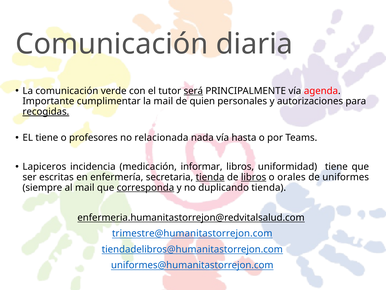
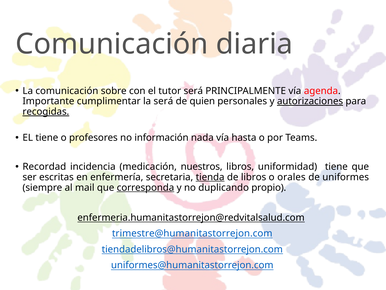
verde: verde -> sobre
será at (193, 91) underline: present -> none
la mail: mail -> será
autorizaciones underline: none -> present
relacionada: relacionada -> información
Lapiceros: Lapiceros -> Recordad
informar: informar -> nuestros
libros at (254, 177) underline: present -> none
duplicando tienda: tienda -> propio
